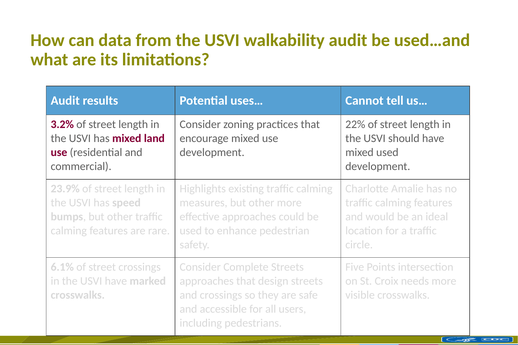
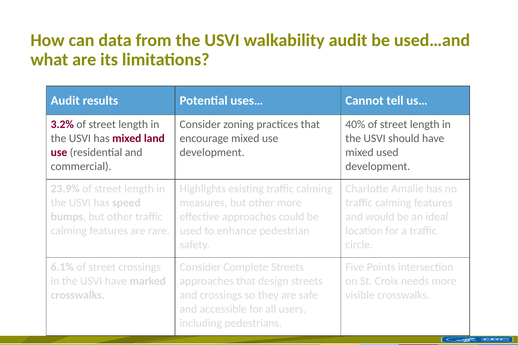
22%: 22% -> 40%
